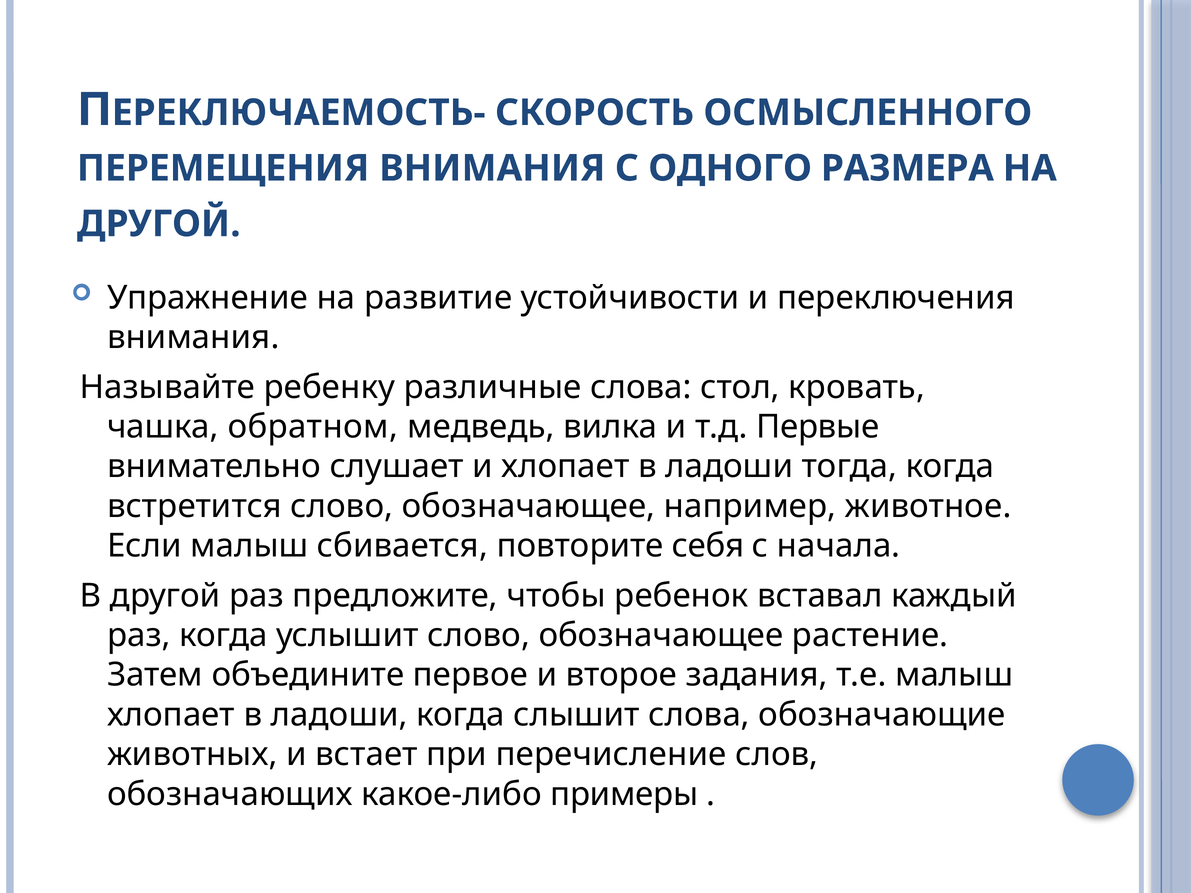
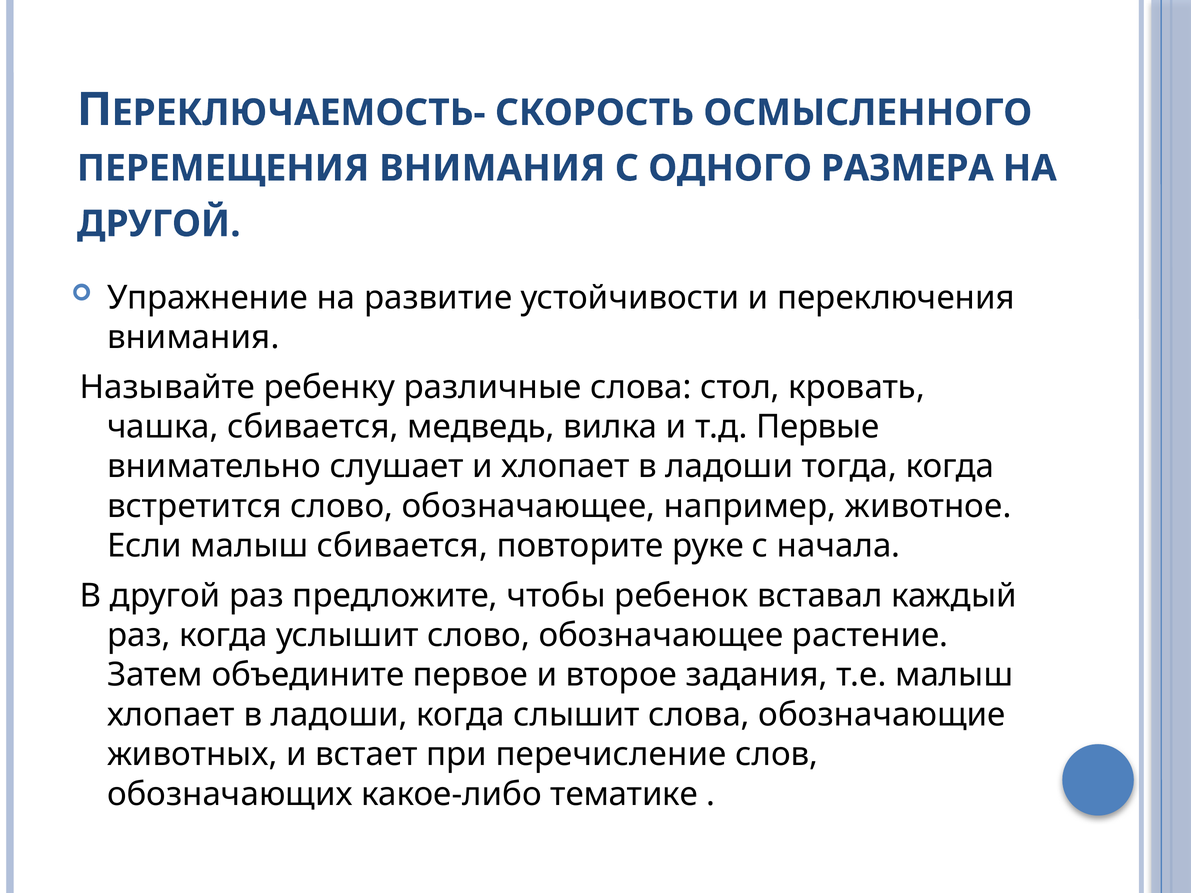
чашка обратном: обратном -> сбивается
себя: себя -> руке
примеры: примеры -> тематике
